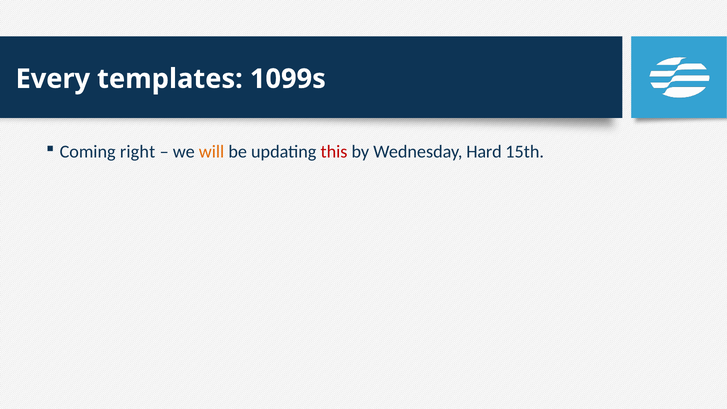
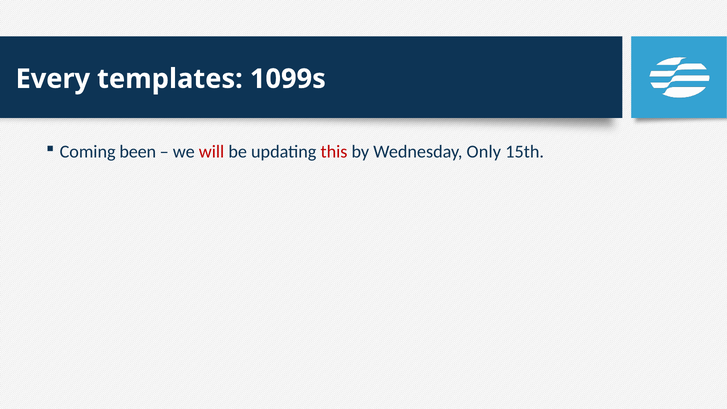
right: right -> been
will colour: orange -> red
Hard: Hard -> Only
